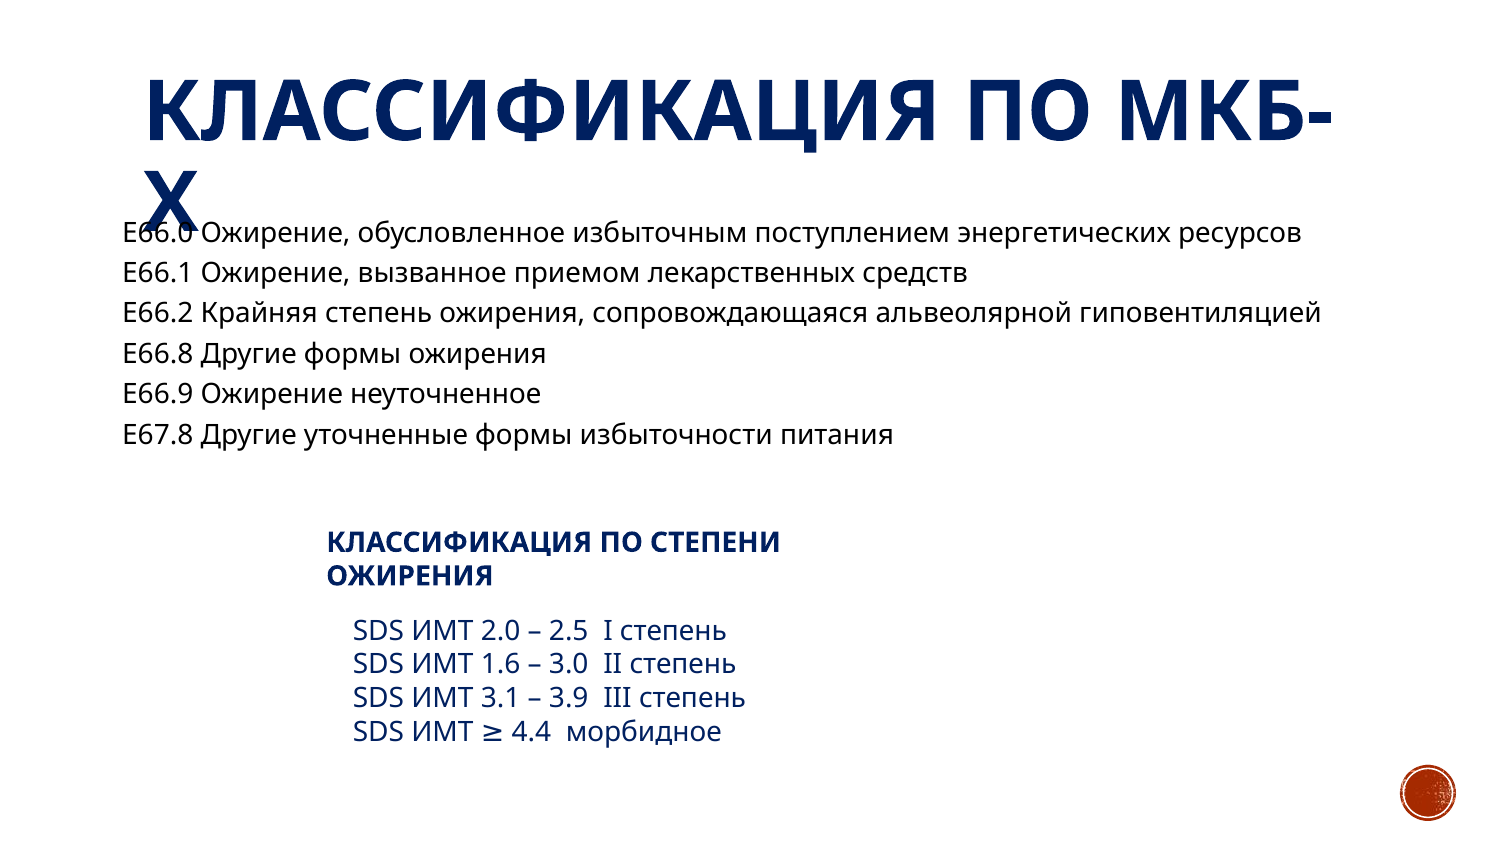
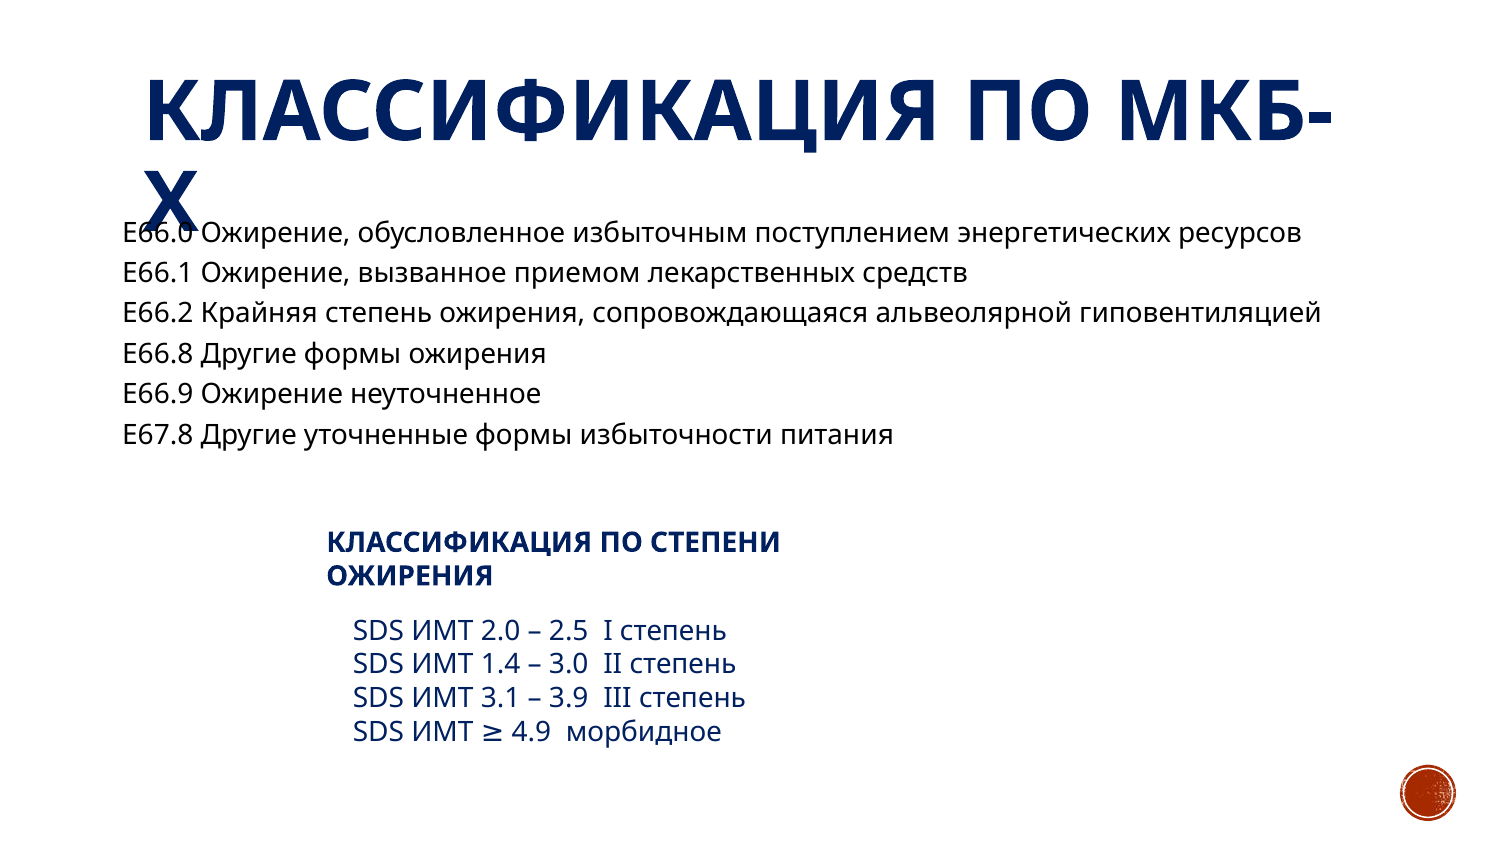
1.6: 1.6 -> 1.4
4.4: 4.4 -> 4.9
